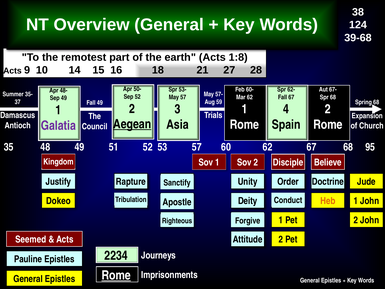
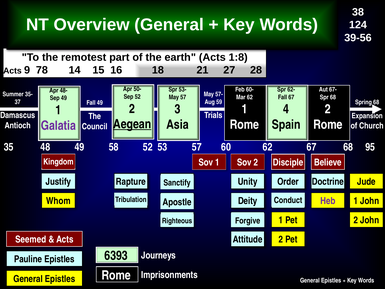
39-68: 39-68 -> 39-56
10: 10 -> 78
51: 51 -> 58
Dokeo: Dokeo -> Whom
Heb colour: orange -> purple
2234: 2234 -> 6393
Rome at (116, 275) underline: present -> none
